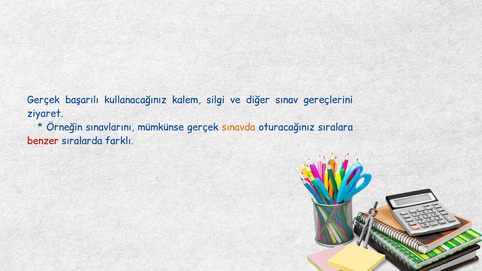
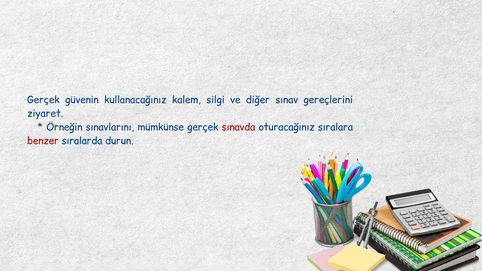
başarılı: başarılı -> güvenin
sınavda colour: orange -> red
farklı: farklı -> durun
